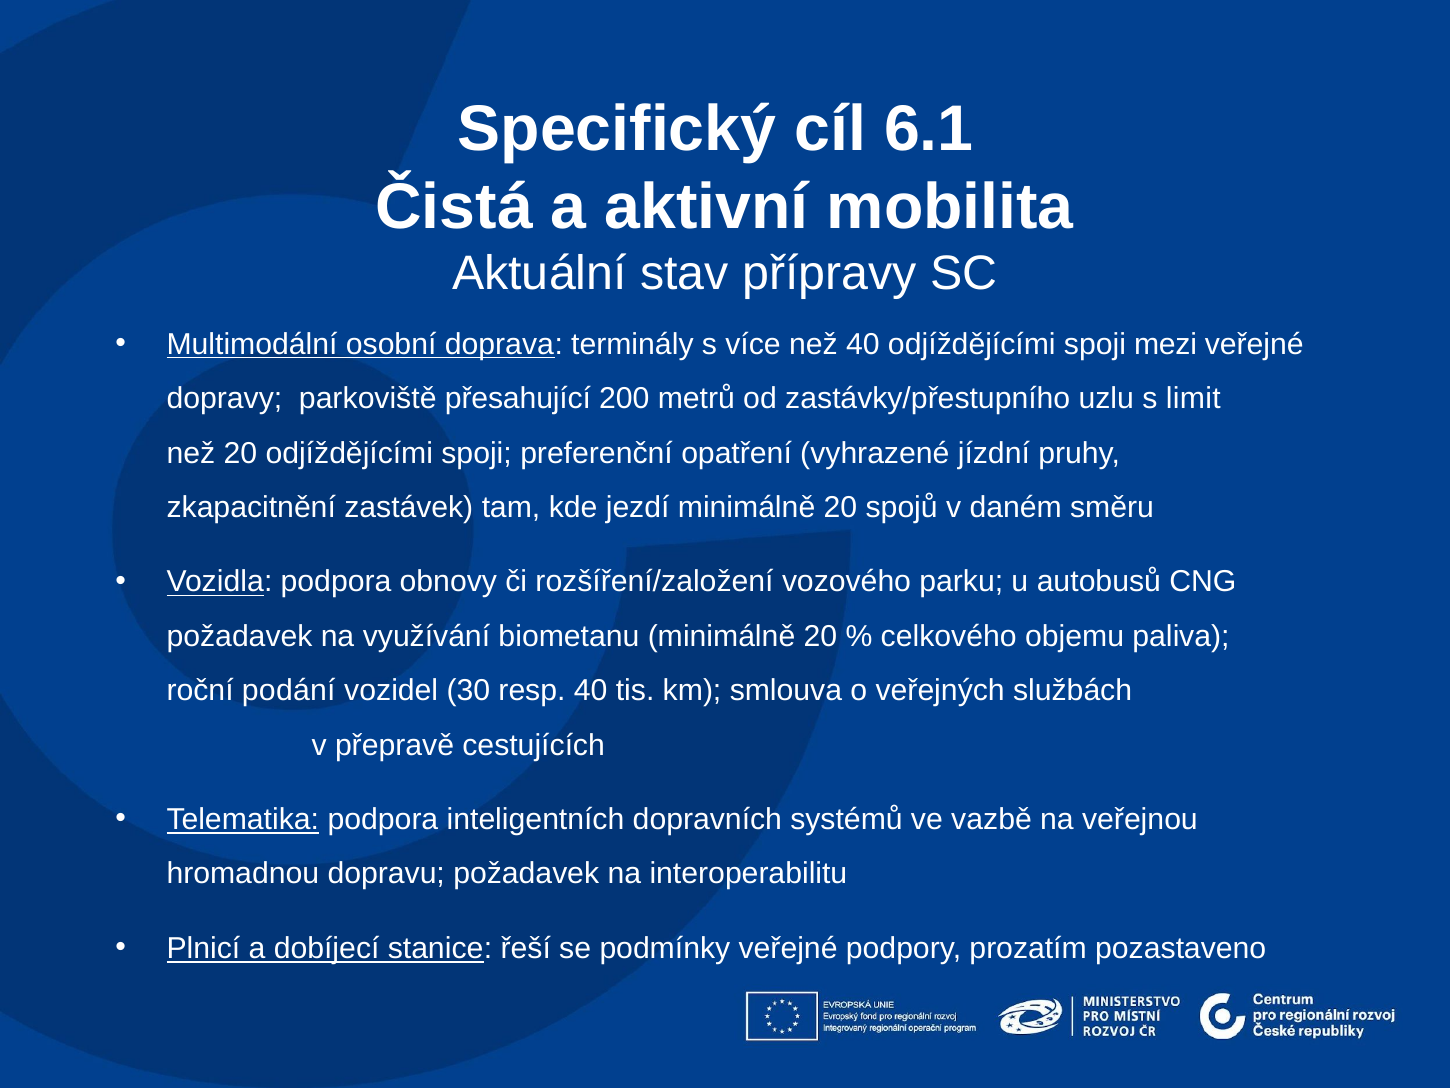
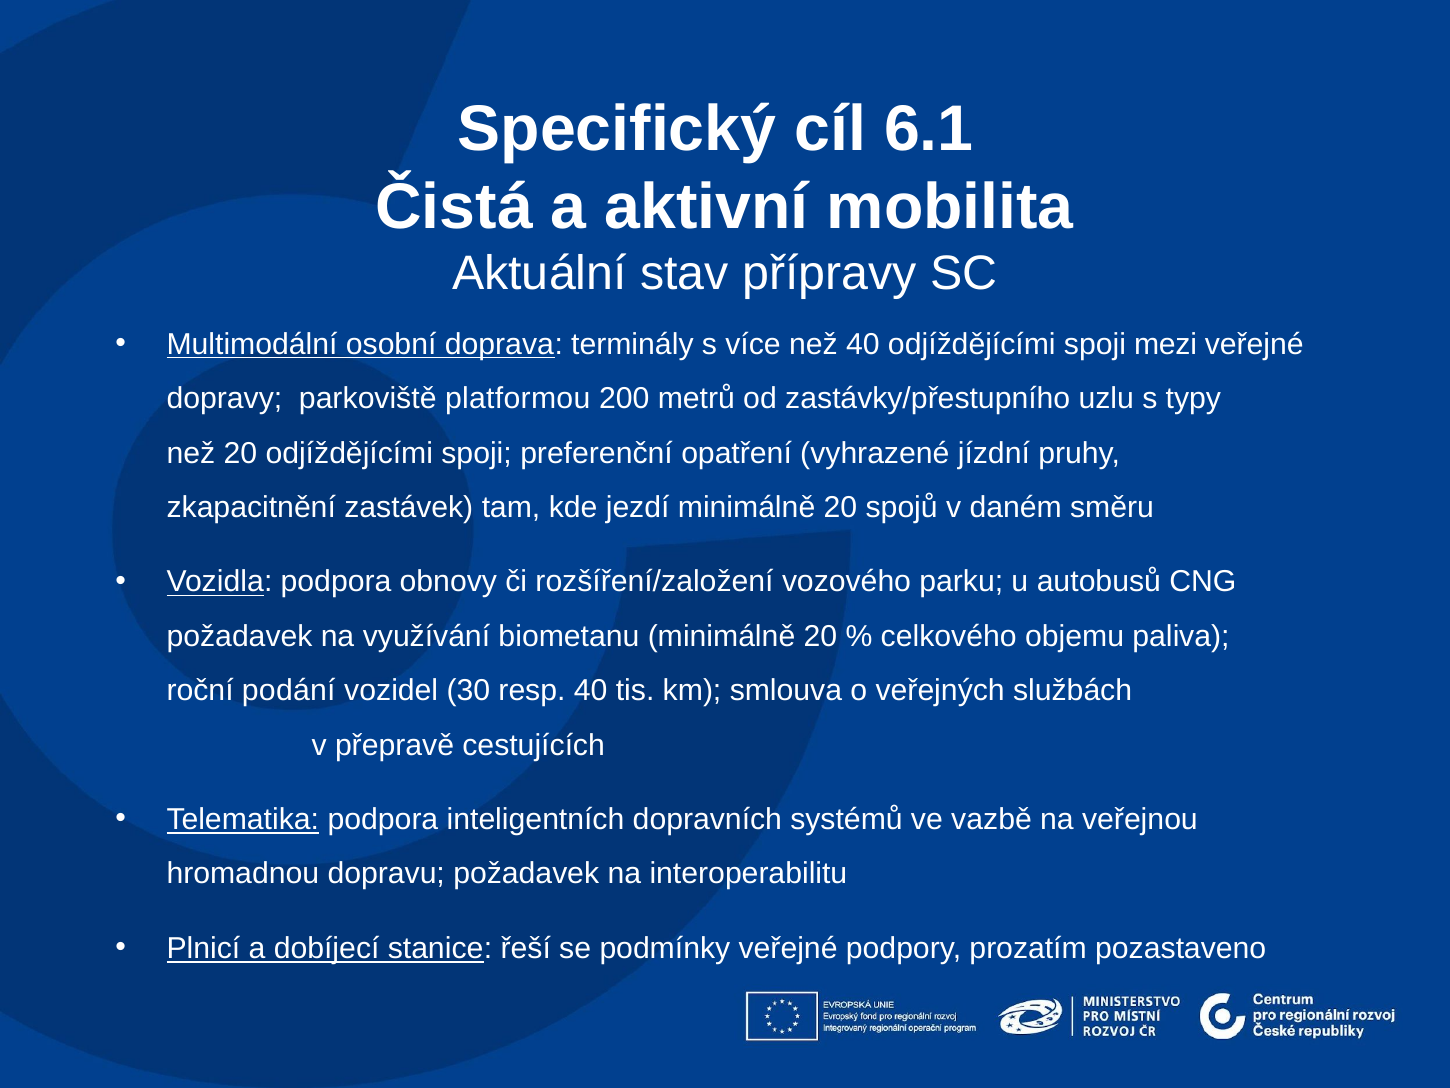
přesahující: přesahující -> platformou
limit: limit -> typy
